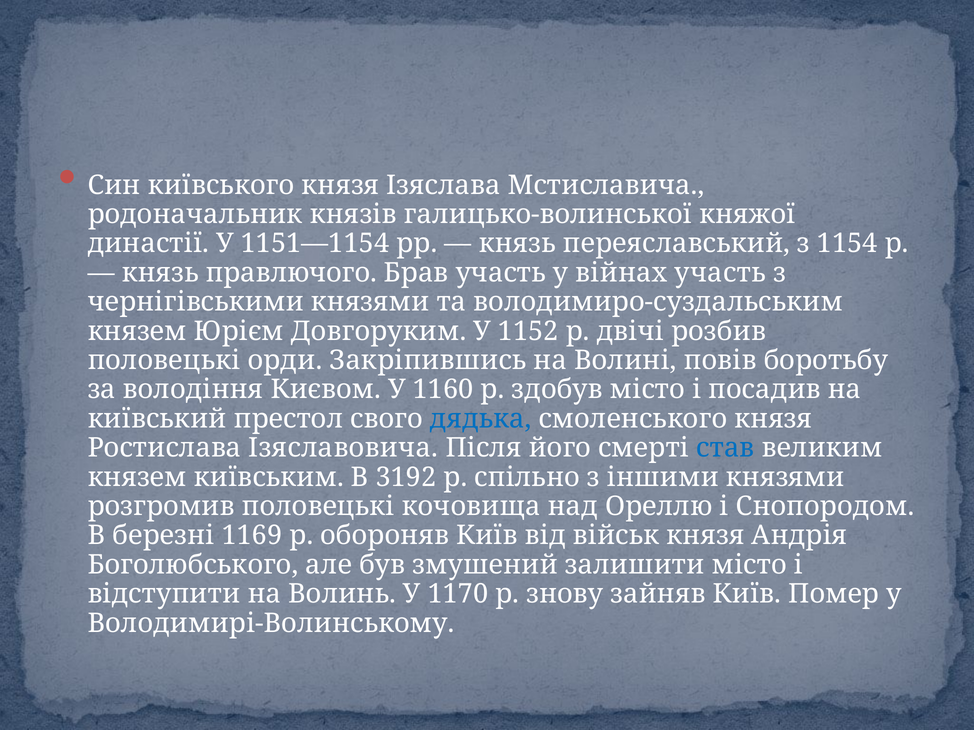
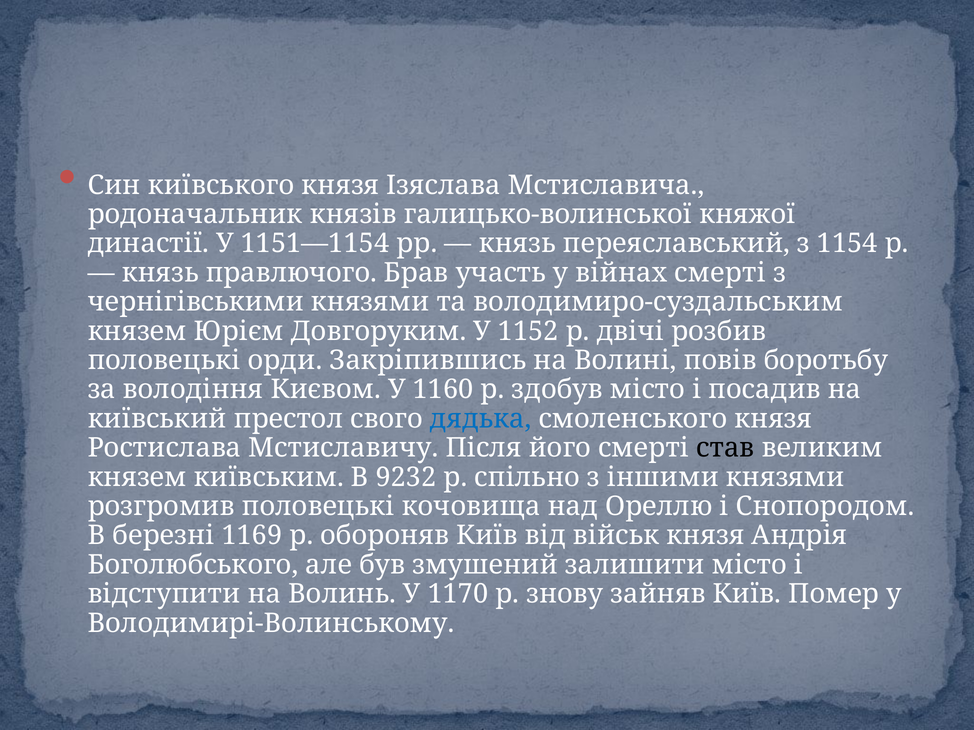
війнах участь: участь -> смерті
Ізяславовича: Ізяславовича -> Мстиславичу
став colour: blue -> black
3192: 3192 -> 9232
